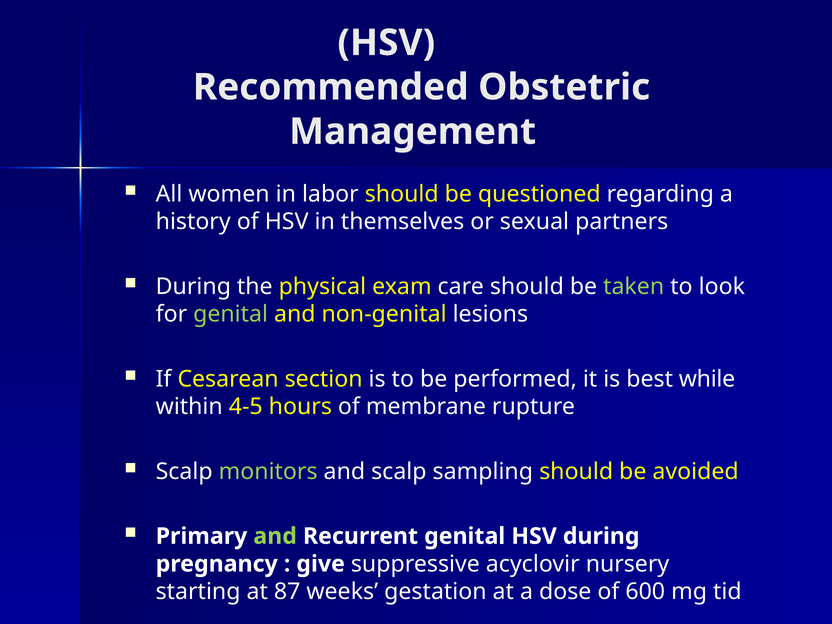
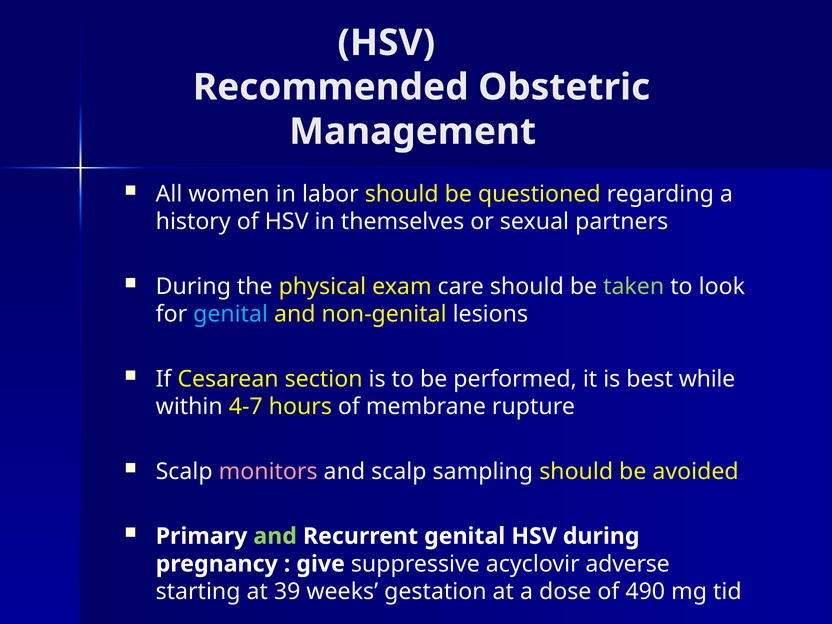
genital at (231, 314) colour: light green -> light blue
4-5: 4-5 -> 4-7
monitors colour: light green -> pink
nursery: nursery -> adverse
87: 87 -> 39
600: 600 -> 490
